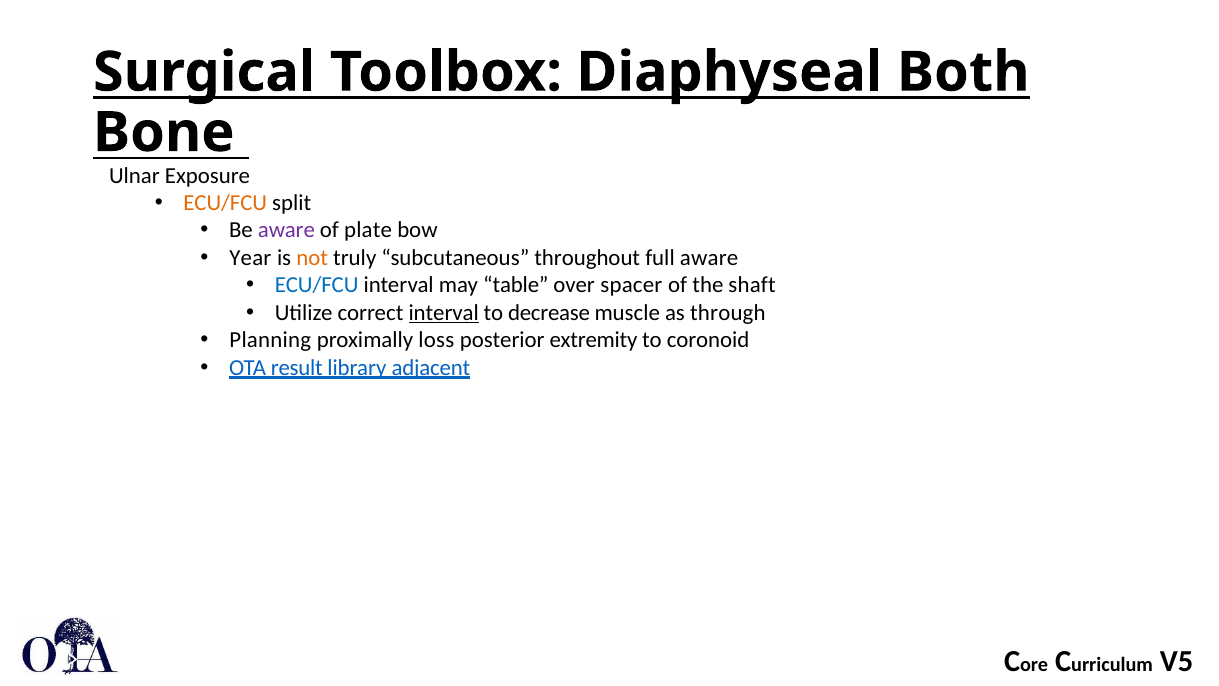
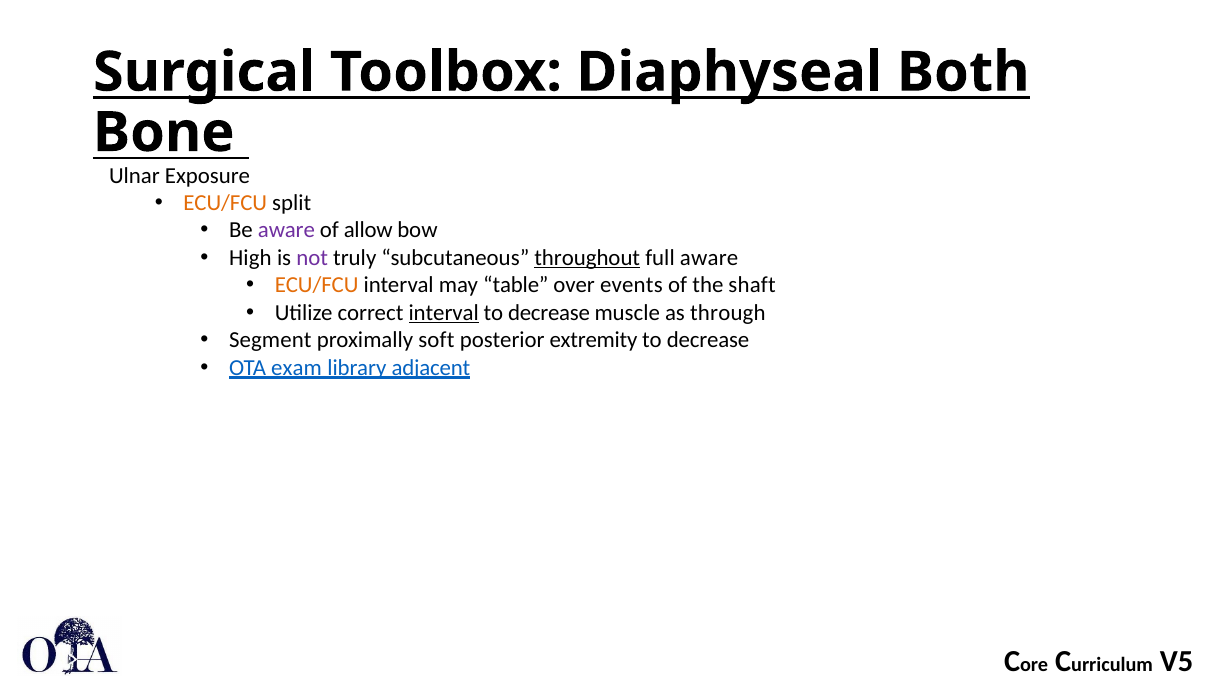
plate: plate -> allow
Year: Year -> High
not colour: orange -> purple
throughout underline: none -> present
ECU/FCU at (317, 285) colour: blue -> orange
spacer: spacer -> events
Planning: Planning -> Segment
loss: loss -> soft
coronoid at (708, 340): coronoid -> decrease
result: result -> exam
